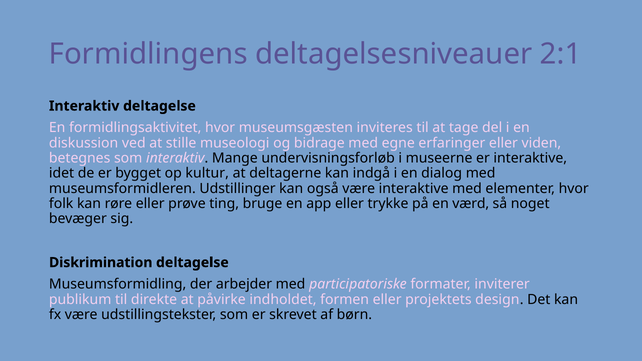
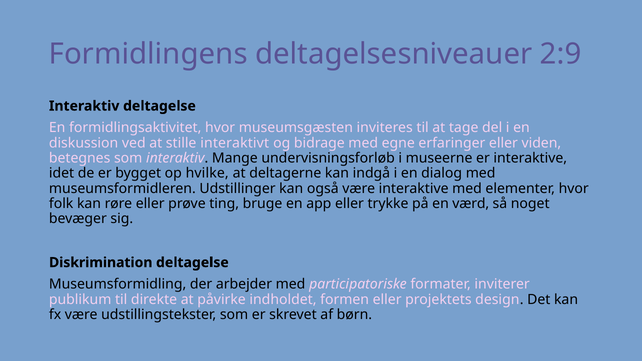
2:1: 2:1 -> 2:9
museologi: museologi -> interaktivt
kultur: kultur -> hvilke
